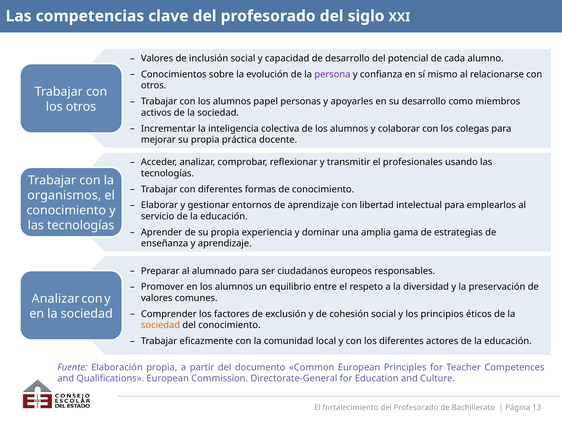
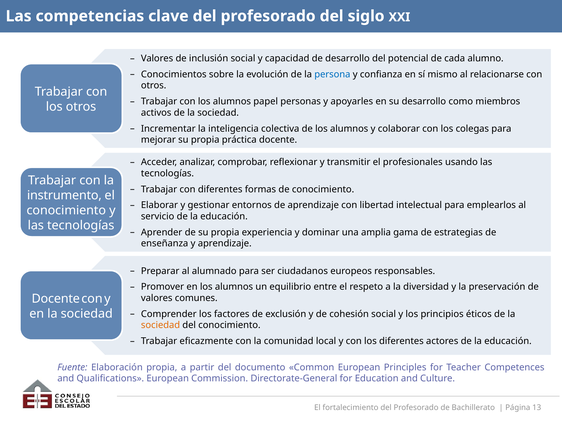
persona colour: purple -> blue
organismos: organismos -> instrumento
Analizar at (56, 299): Analizar -> Docente
